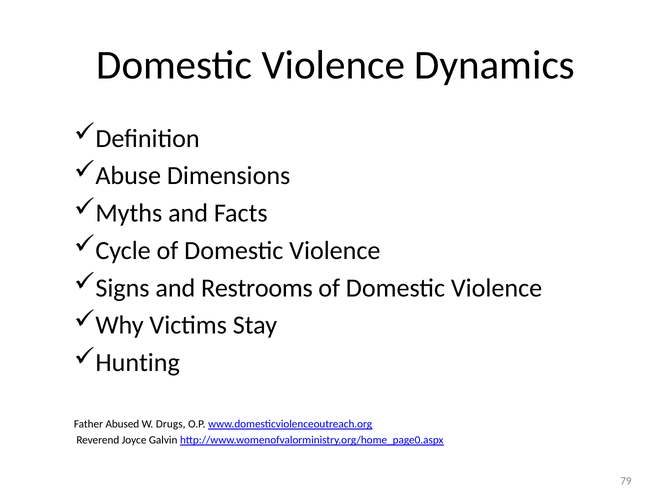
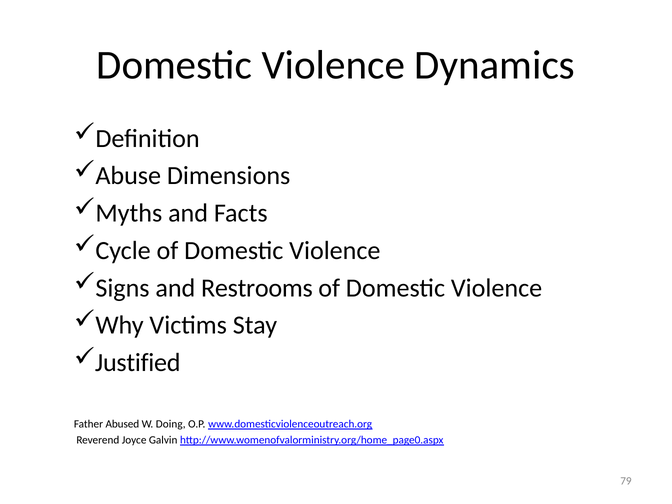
Hunting: Hunting -> Justified
Drugs: Drugs -> Doing
